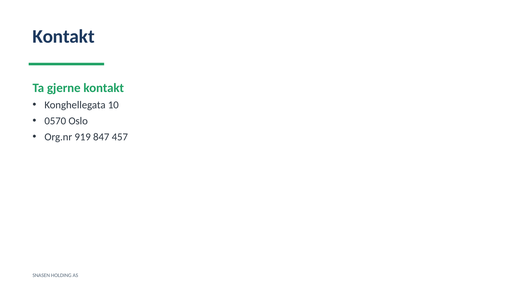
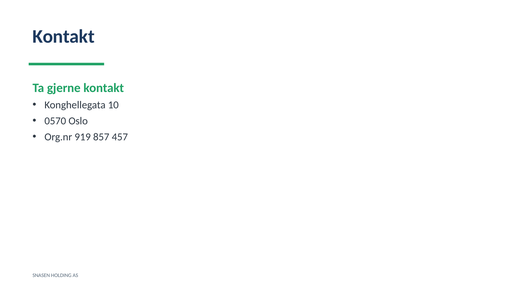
847: 847 -> 857
